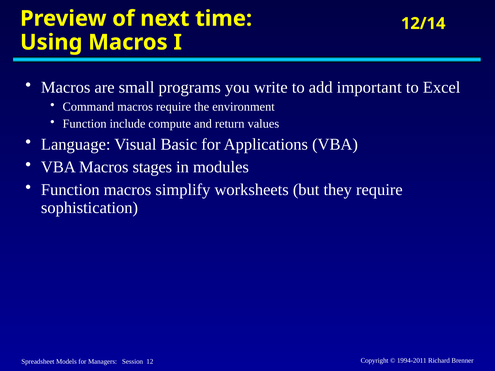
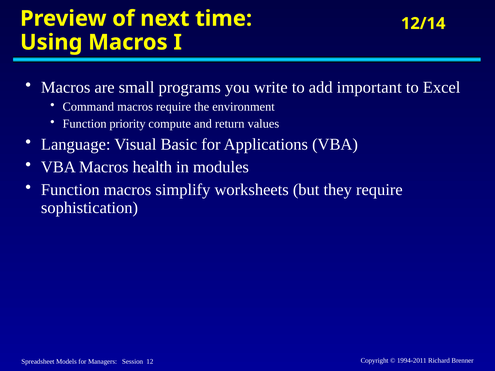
include: include -> priority
stages: stages -> health
